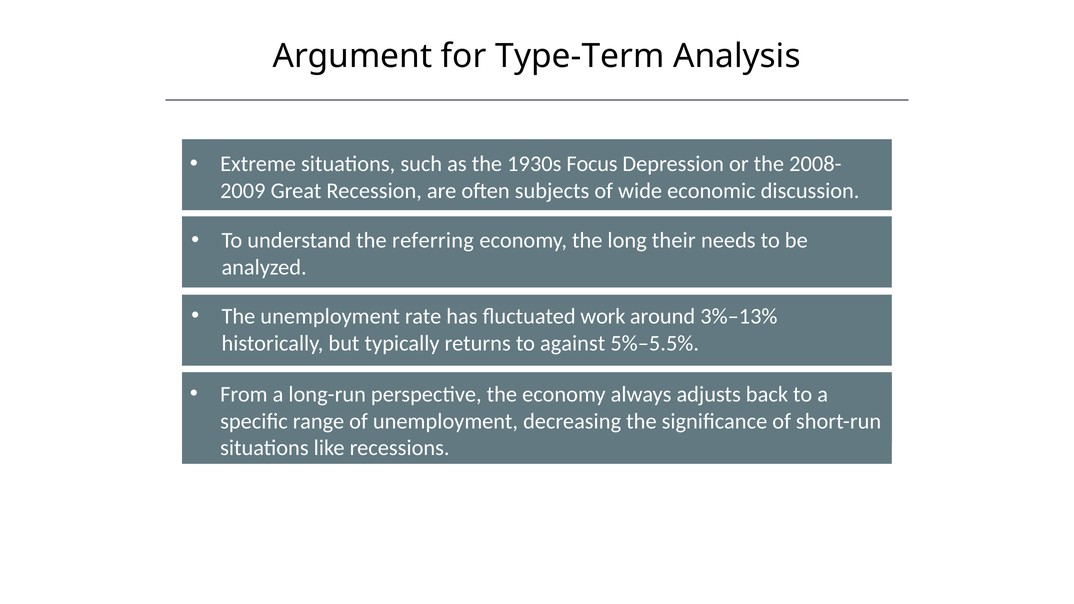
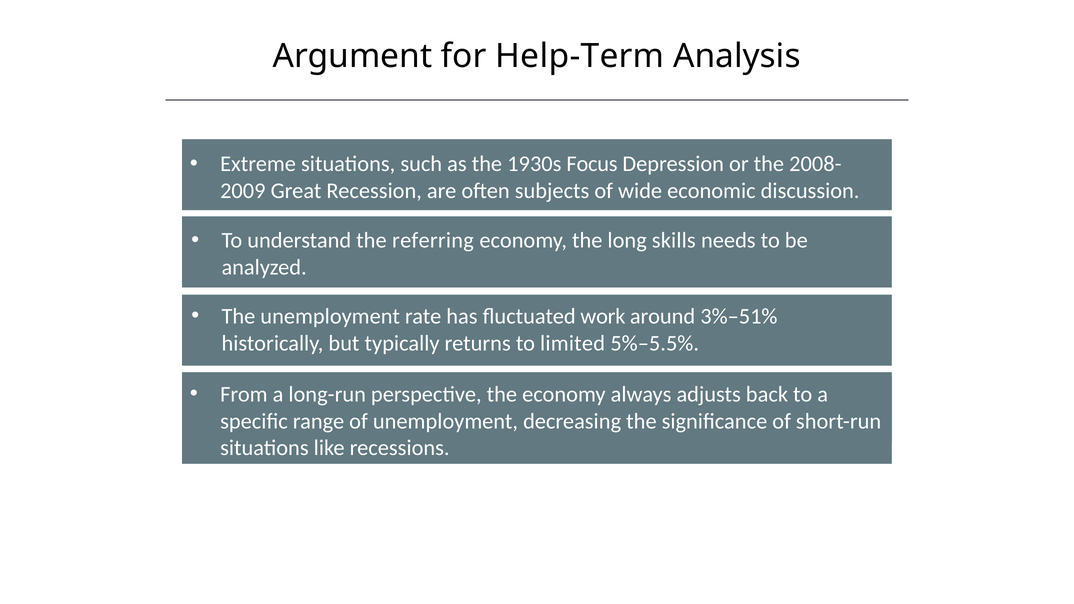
Type-Term: Type-Term -> Help-Term
their: their -> skills
3%–13%: 3%–13% -> 3%–51%
against: against -> limited
